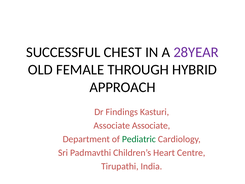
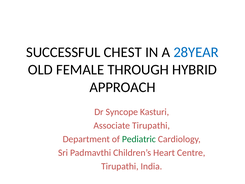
28YEAR colour: purple -> blue
Findings: Findings -> Syncope
Associate Associate: Associate -> Tirupathi
